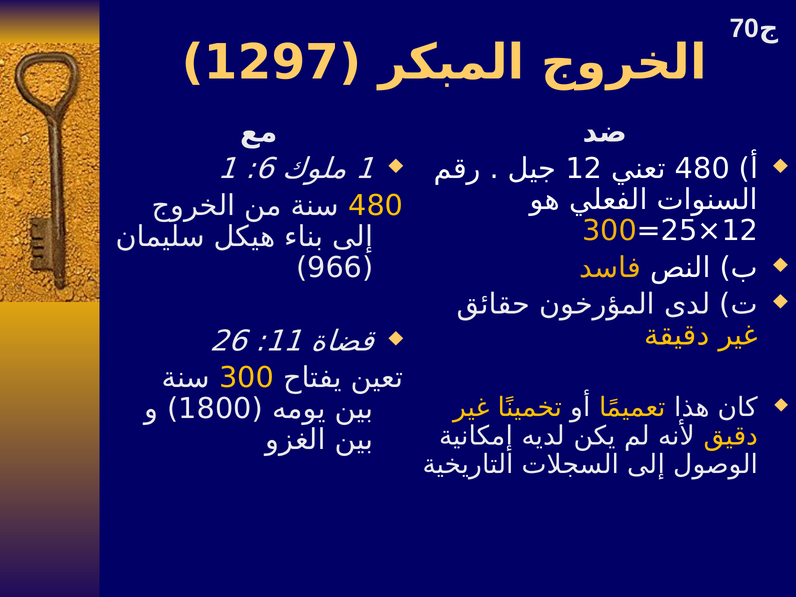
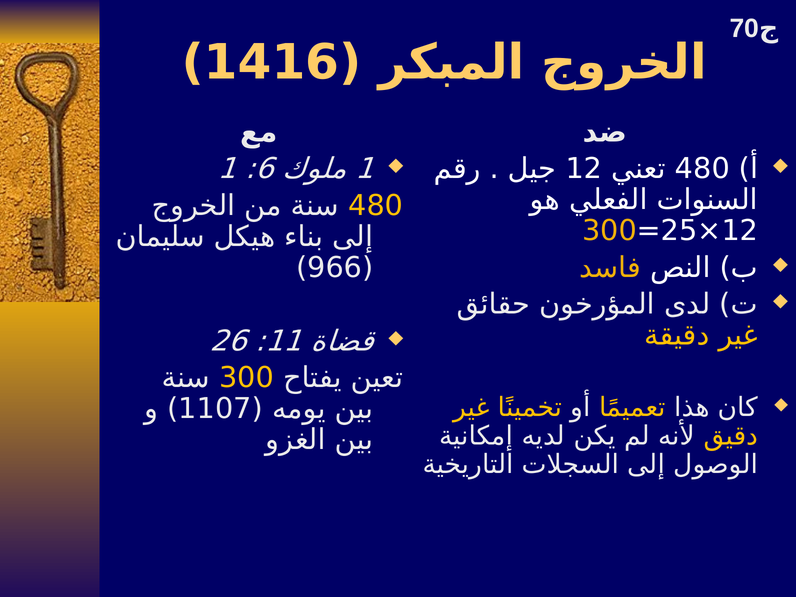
1297: 1297 -> 1416
1800: 1800 -> 1107
